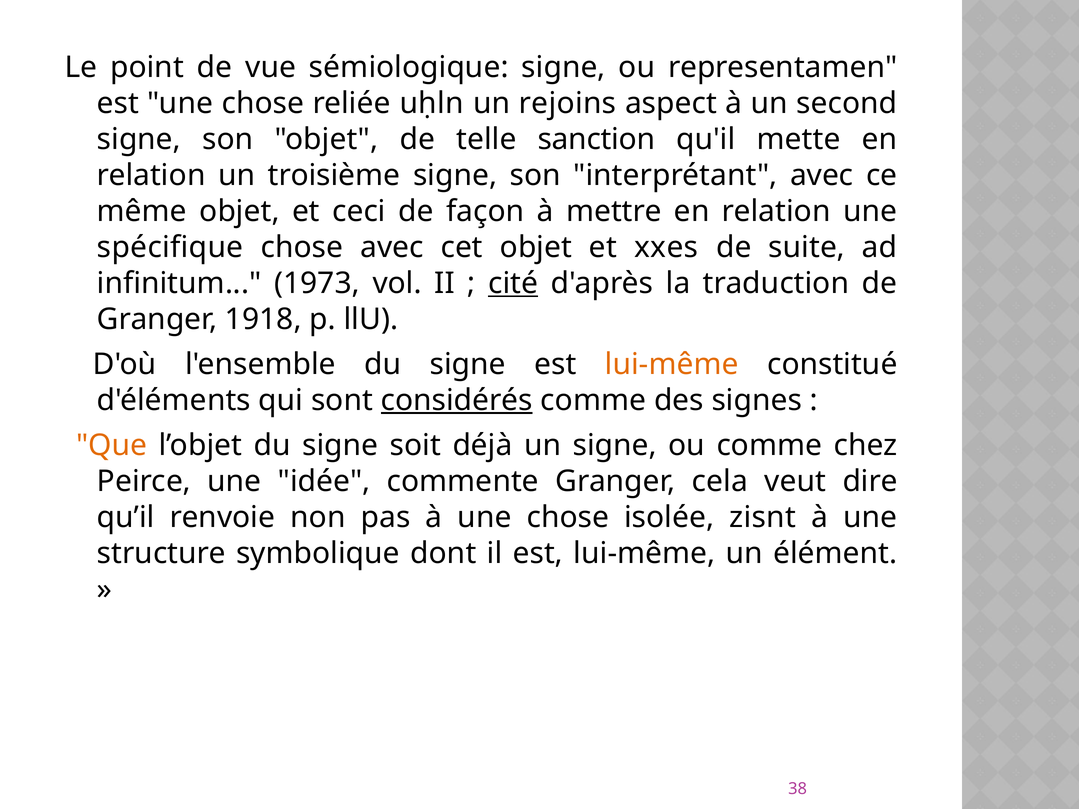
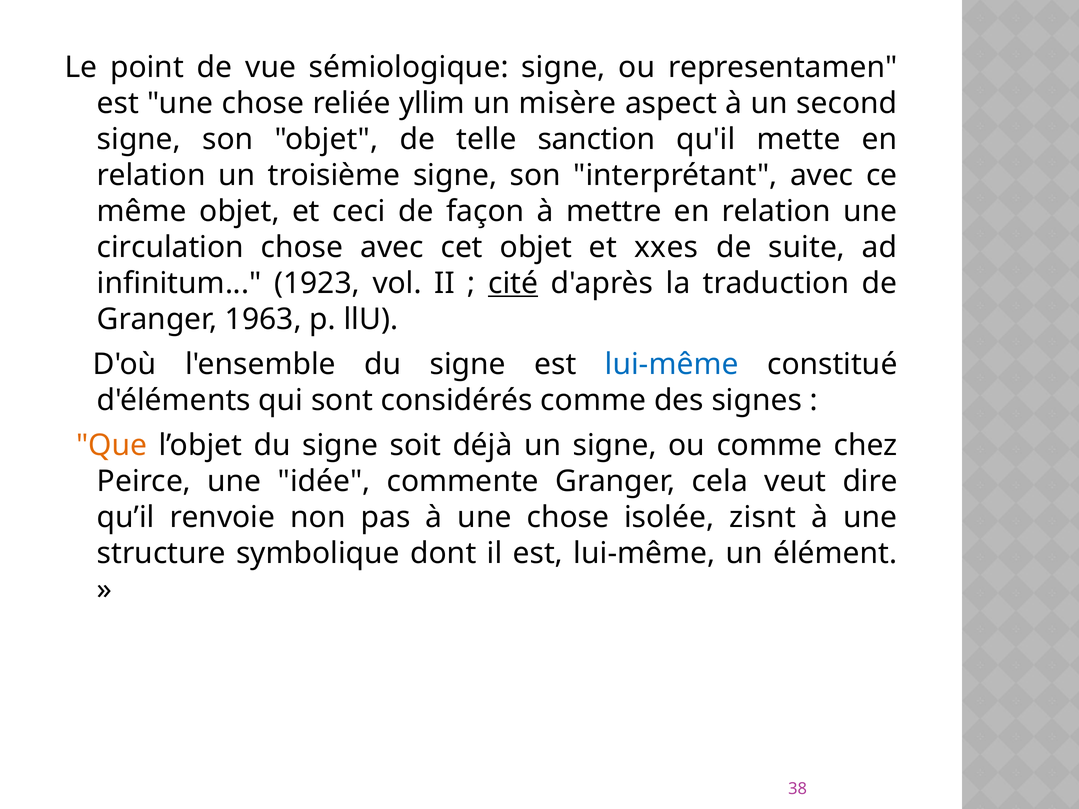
uḥln: uḥln -> yllim
rejoins: rejoins -> misère
spécifique: spécifique -> circulation
1973: 1973 -> 1923
1918: 1918 -> 1963
lui-même at (672, 364) colour: orange -> blue
considérés underline: present -> none
